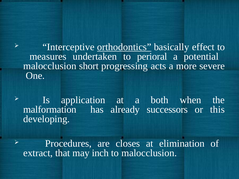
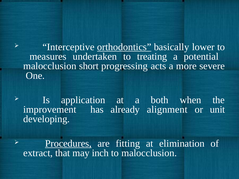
effect: effect -> lower
perioral: perioral -> treating
malformation: malformation -> improvement
successors: successors -> alignment
this: this -> unit
Procedures underline: none -> present
closes: closes -> fitting
